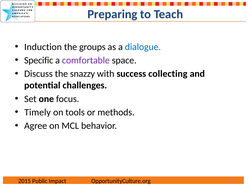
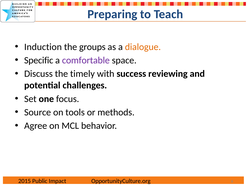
dialogue colour: blue -> orange
snazzy: snazzy -> timely
collecting: collecting -> reviewing
Timely: Timely -> Source
